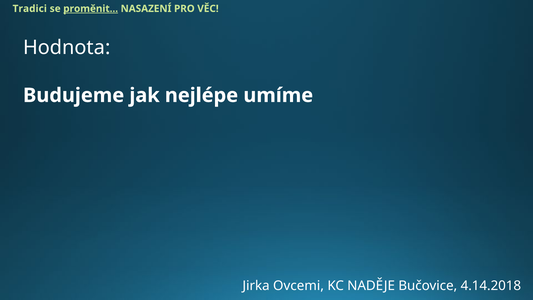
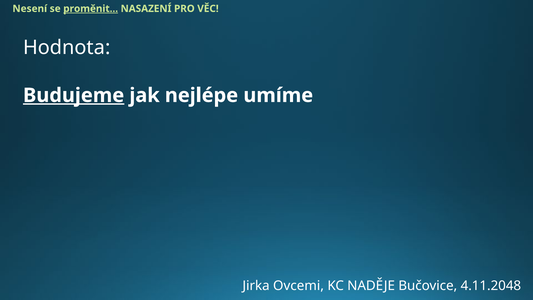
Tradici: Tradici -> Nesení
Budujeme underline: none -> present
4.14.2018: 4.14.2018 -> 4.11.2048
